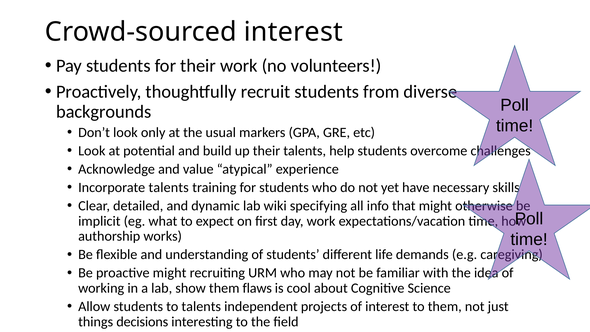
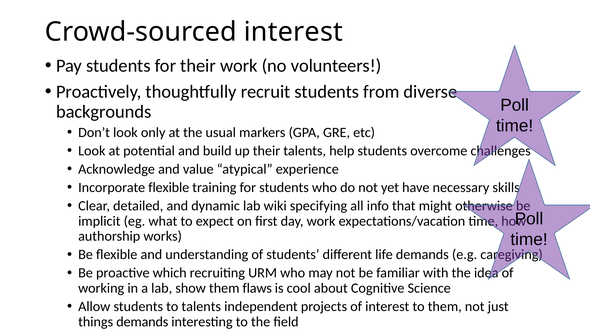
Incorporate talents: talents -> flexible
proactive might: might -> which
things decisions: decisions -> demands
